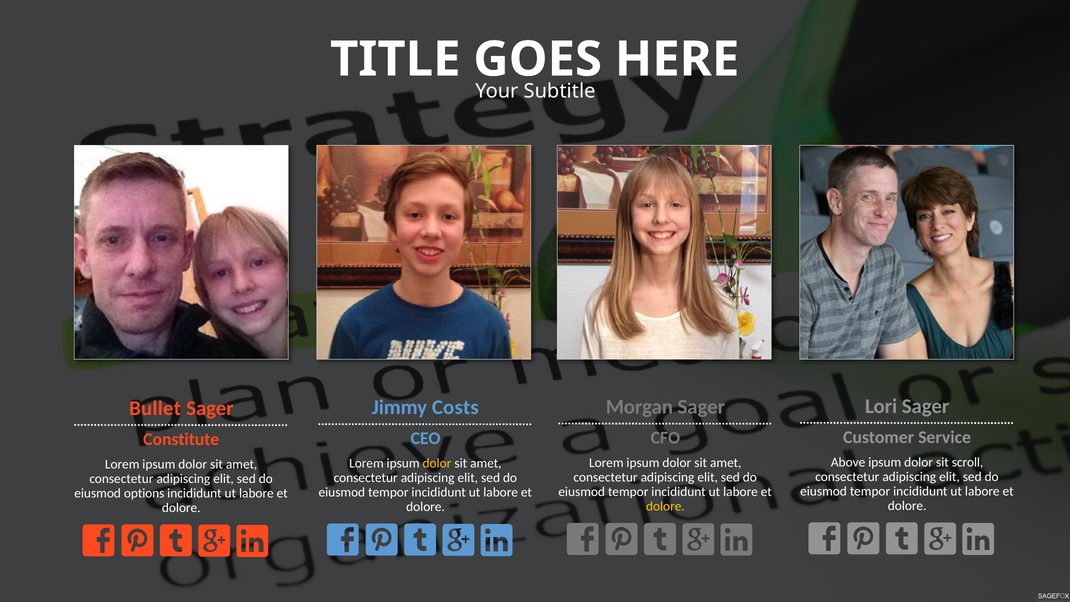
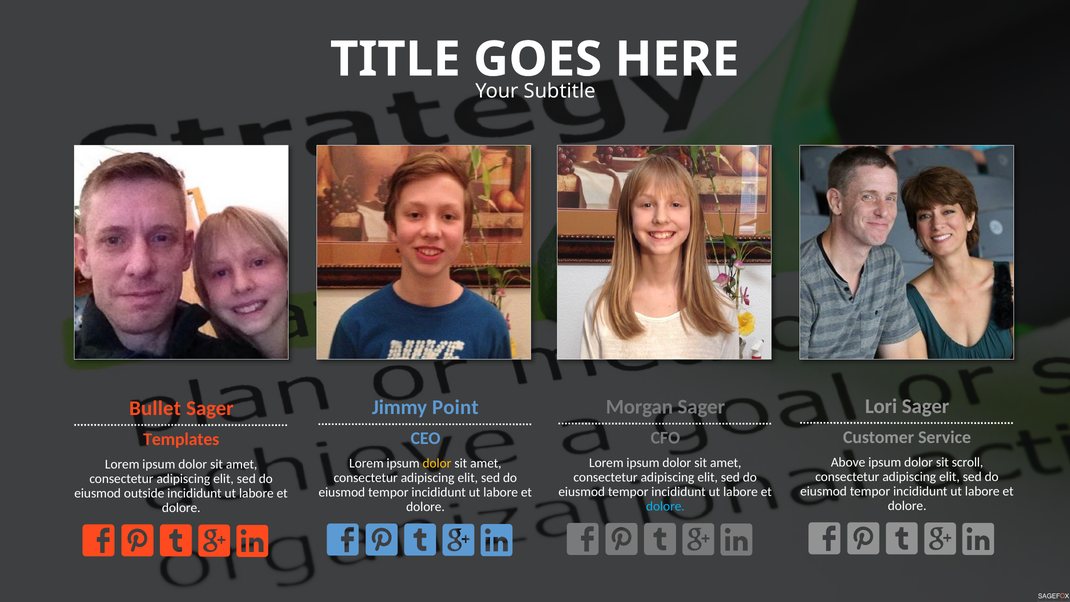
Costs: Costs -> Point
Constitute: Constitute -> Templates
options: options -> outside
dolore at (665, 506) colour: yellow -> light blue
